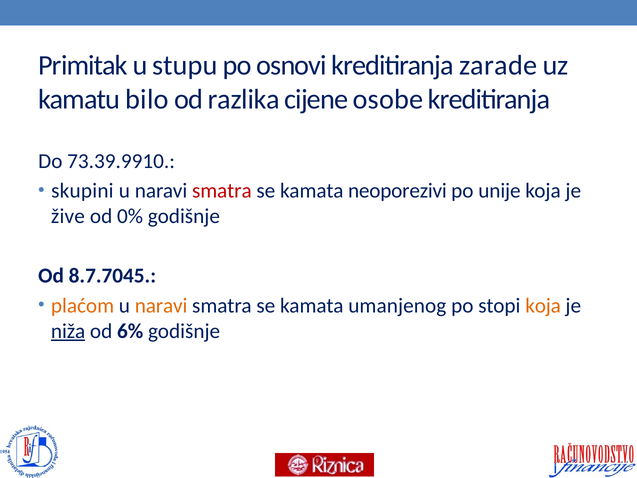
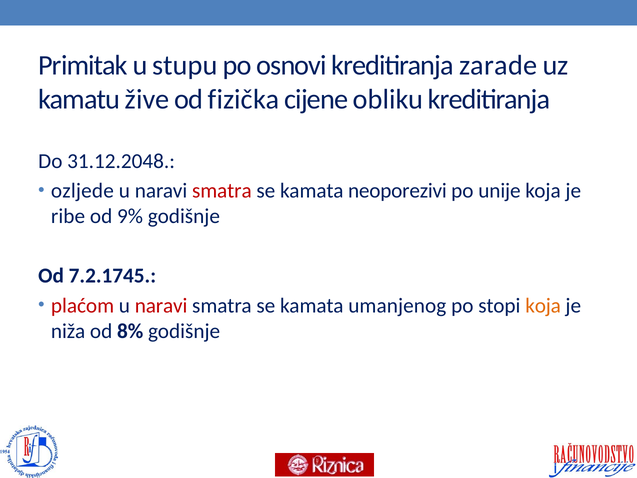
bilo: bilo -> žive
razlika: razlika -> fizička
osobe: osobe -> obliku
73.39.9910: 73.39.9910 -> 31.12.2048
skupini: skupini -> ozljede
žive: žive -> ribe
0%: 0% -> 9%
8.7.7045: 8.7.7045 -> 7.2.1745
plaćom colour: orange -> red
naravi at (161, 305) colour: orange -> red
niža underline: present -> none
6%: 6% -> 8%
